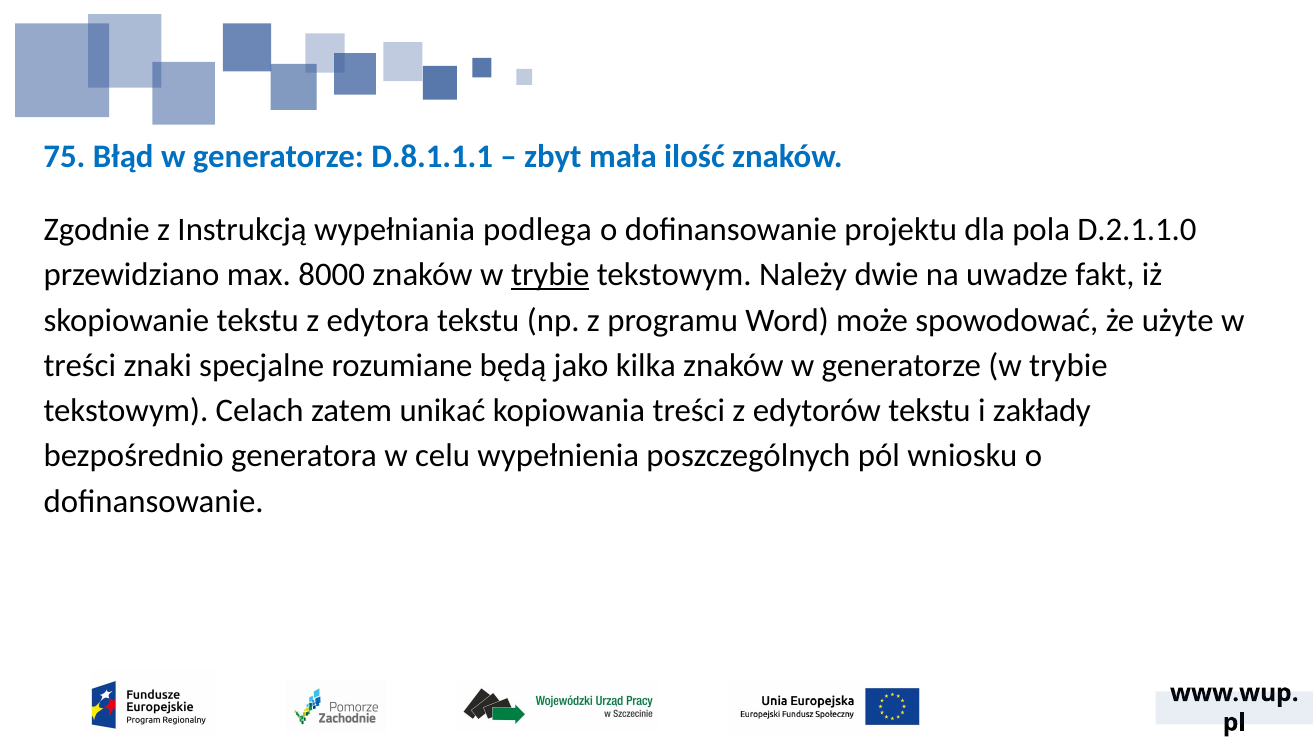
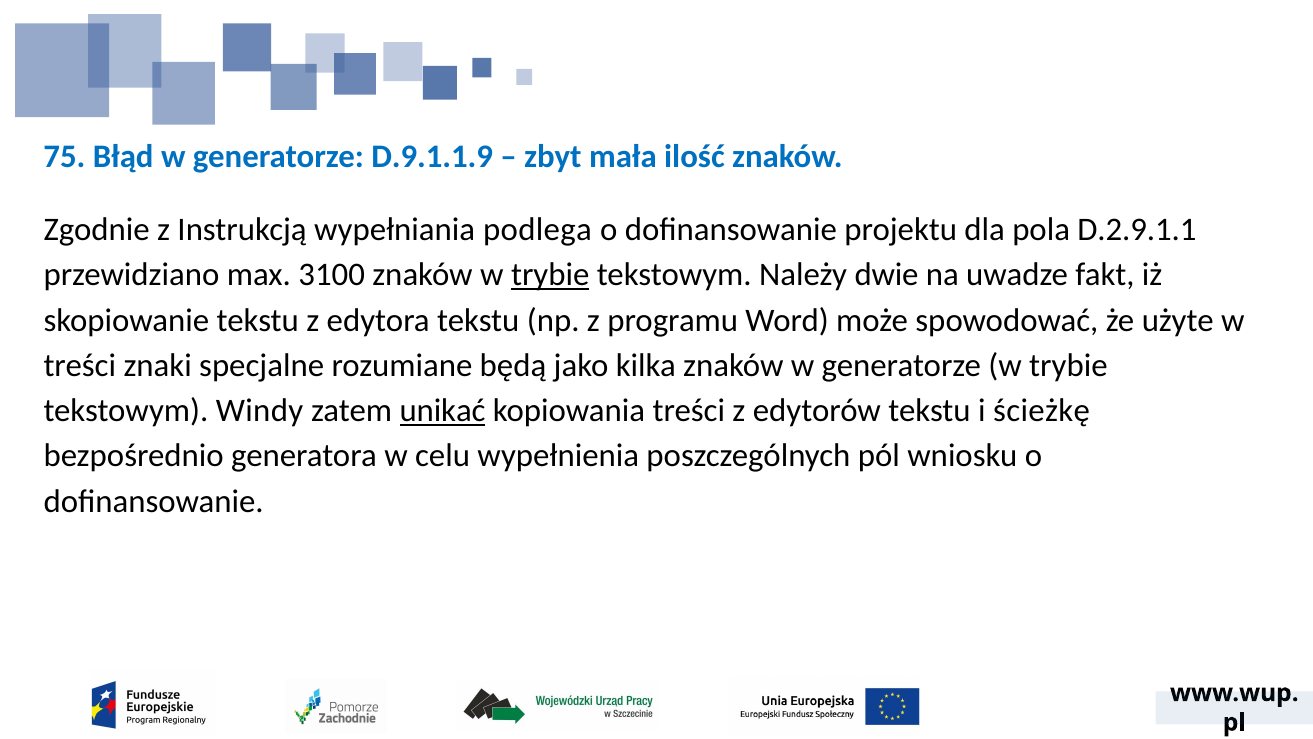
D.8.1.1.1: D.8.1.1.1 -> D.9.1.1.9
D.2.1.1.0: D.2.1.1.0 -> D.2.9.1.1
8000: 8000 -> 3100
Celach: Celach -> Windy
unikać underline: none -> present
zakłady: zakłady -> ścieżkę
